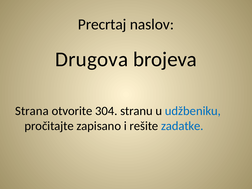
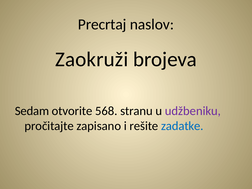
Drugova: Drugova -> Zaokruži
Strana: Strana -> Sedam
304: 304 -> 568
udžbeniku colour: blue -> purple
